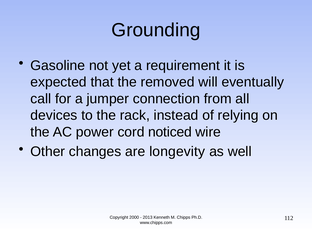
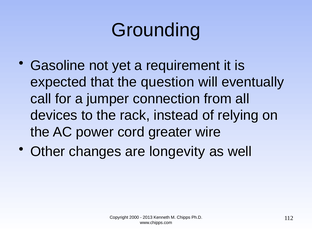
removed: removed -> question
noticed: noticed -> greater
